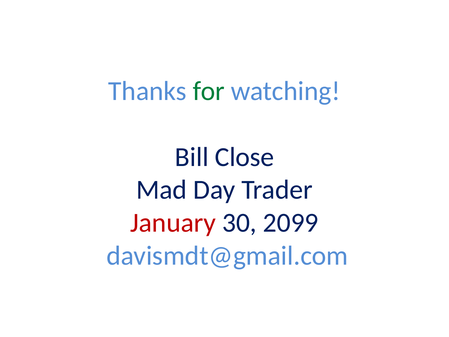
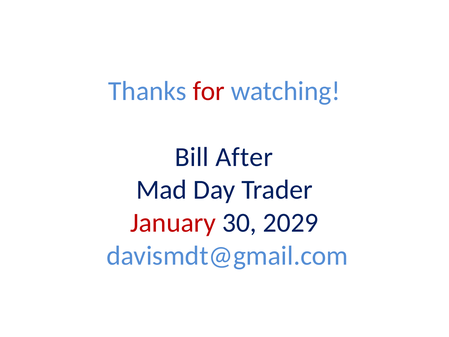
for colour: green -> red
Close: Close -> After
2099: 2099 -> 2029
